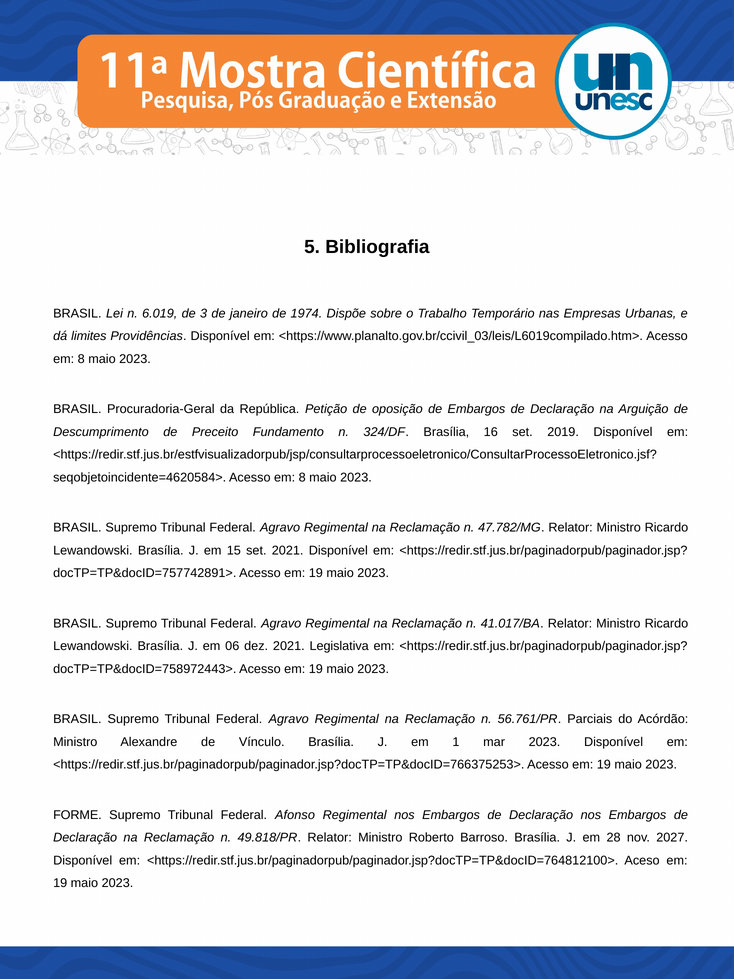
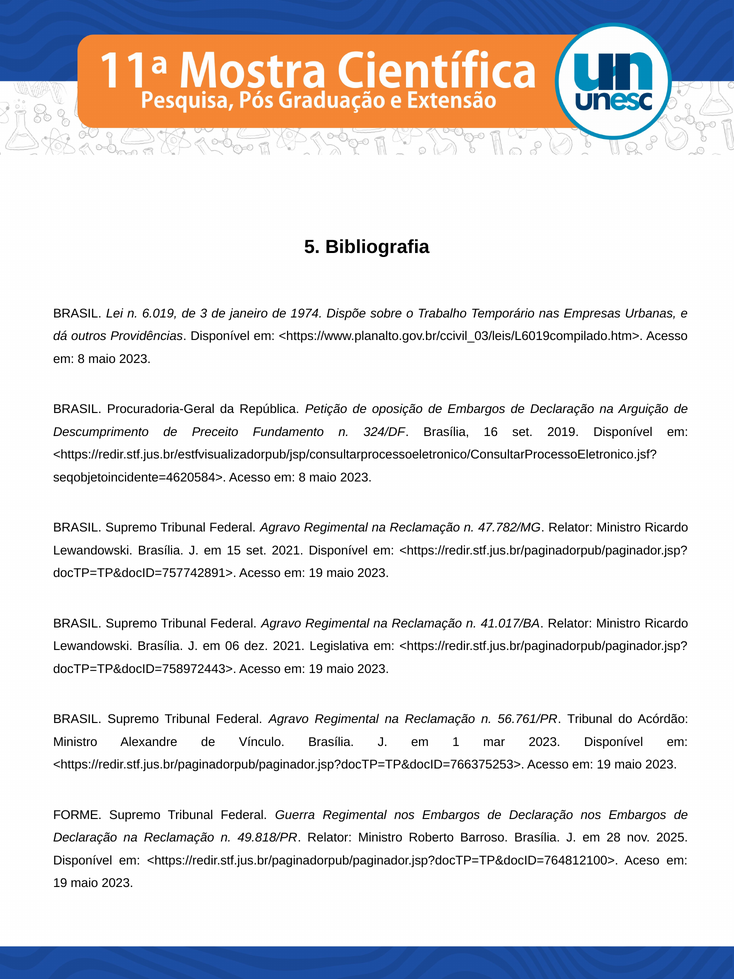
limites: limites -> outros
56.761/PR Parciais: Parciais -> Tribunal
Afonso: Afonso -> Guerra
2027: 2027 -> 2025
